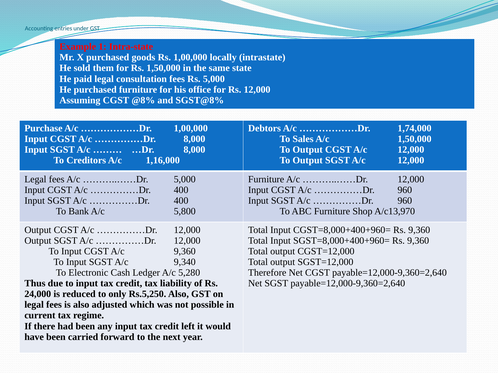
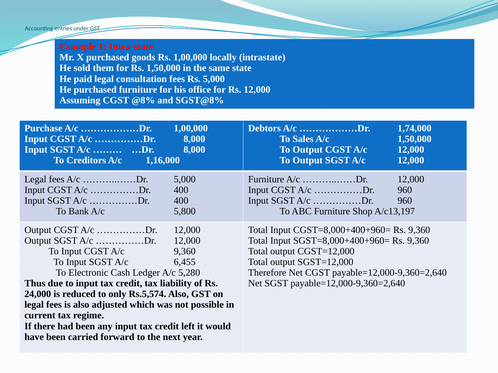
A/c13,970: A/c13,970 -> A/c13,197
9,340: 9,340 -> 6,455
Rs.5,250: Rs.5,250 -> Rs.5,574
